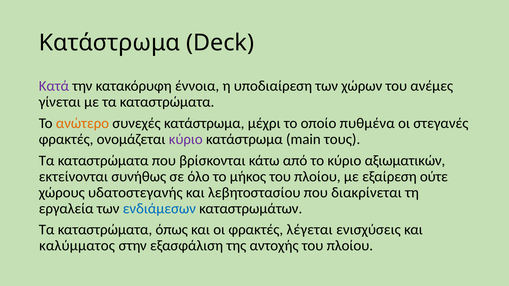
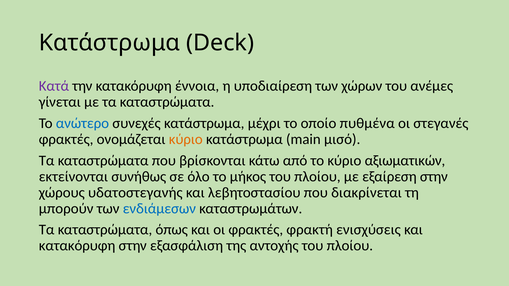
ανώτερο colour: orange -> blue
κύριο at (186, 139) colour: purple -> orange
τους: τους -> μισό
εξαίρεση ούτε: ούτε -> στην
εργαλεία: εργαλεία -> μπορούν
λέγεται: λέγεται -> φρακτή
καλύμματος at (77, 246): καλύμματος -> κατακόρυφη
